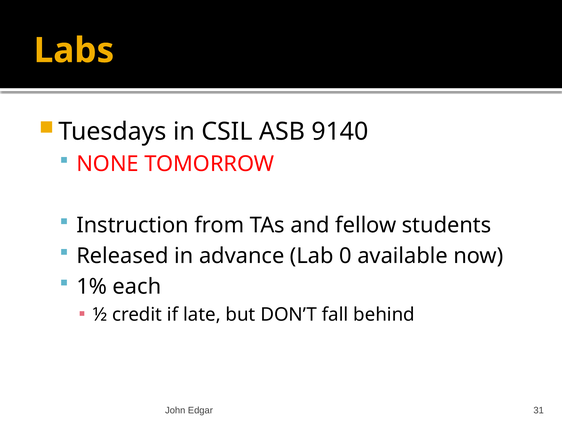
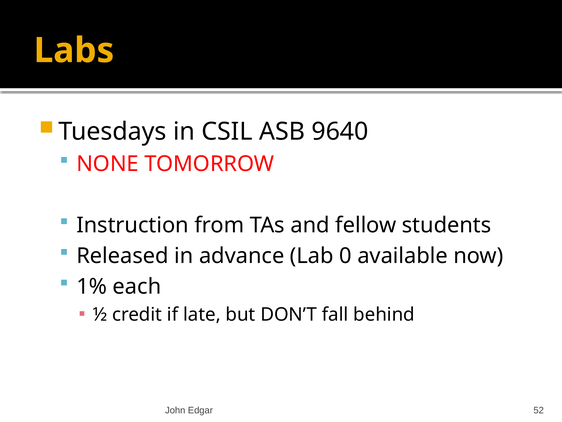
9140: 9140 -> 9640
31: 31 -> 52
